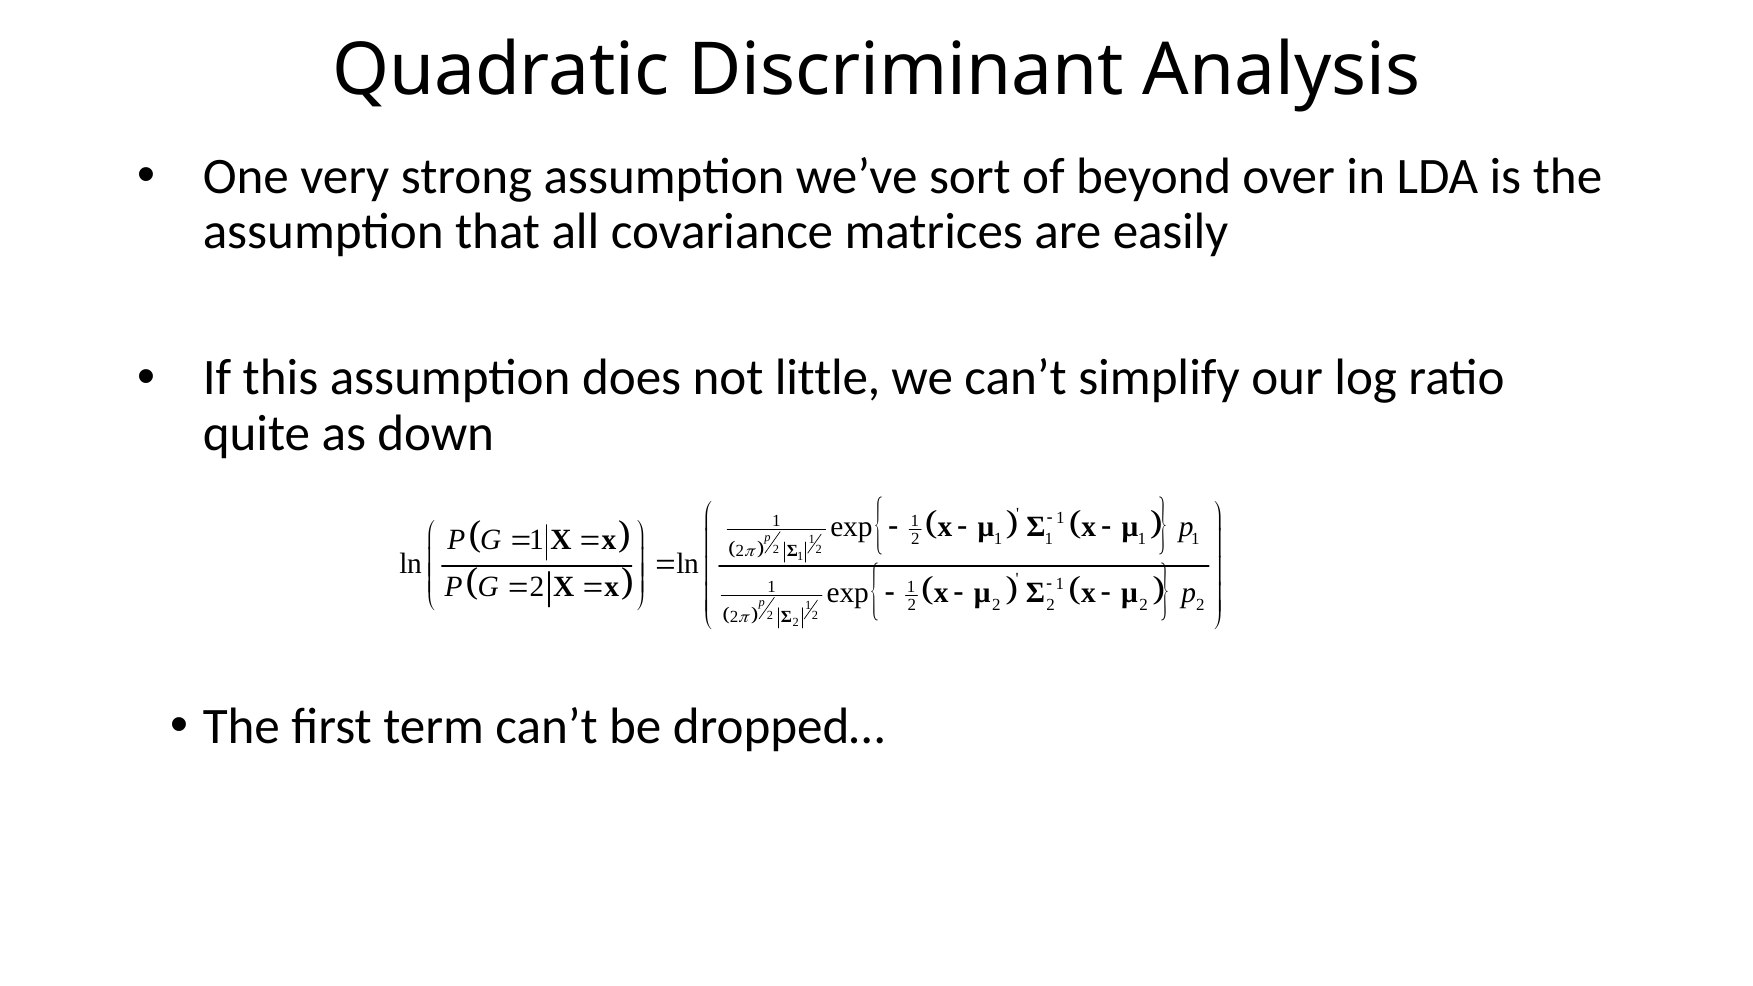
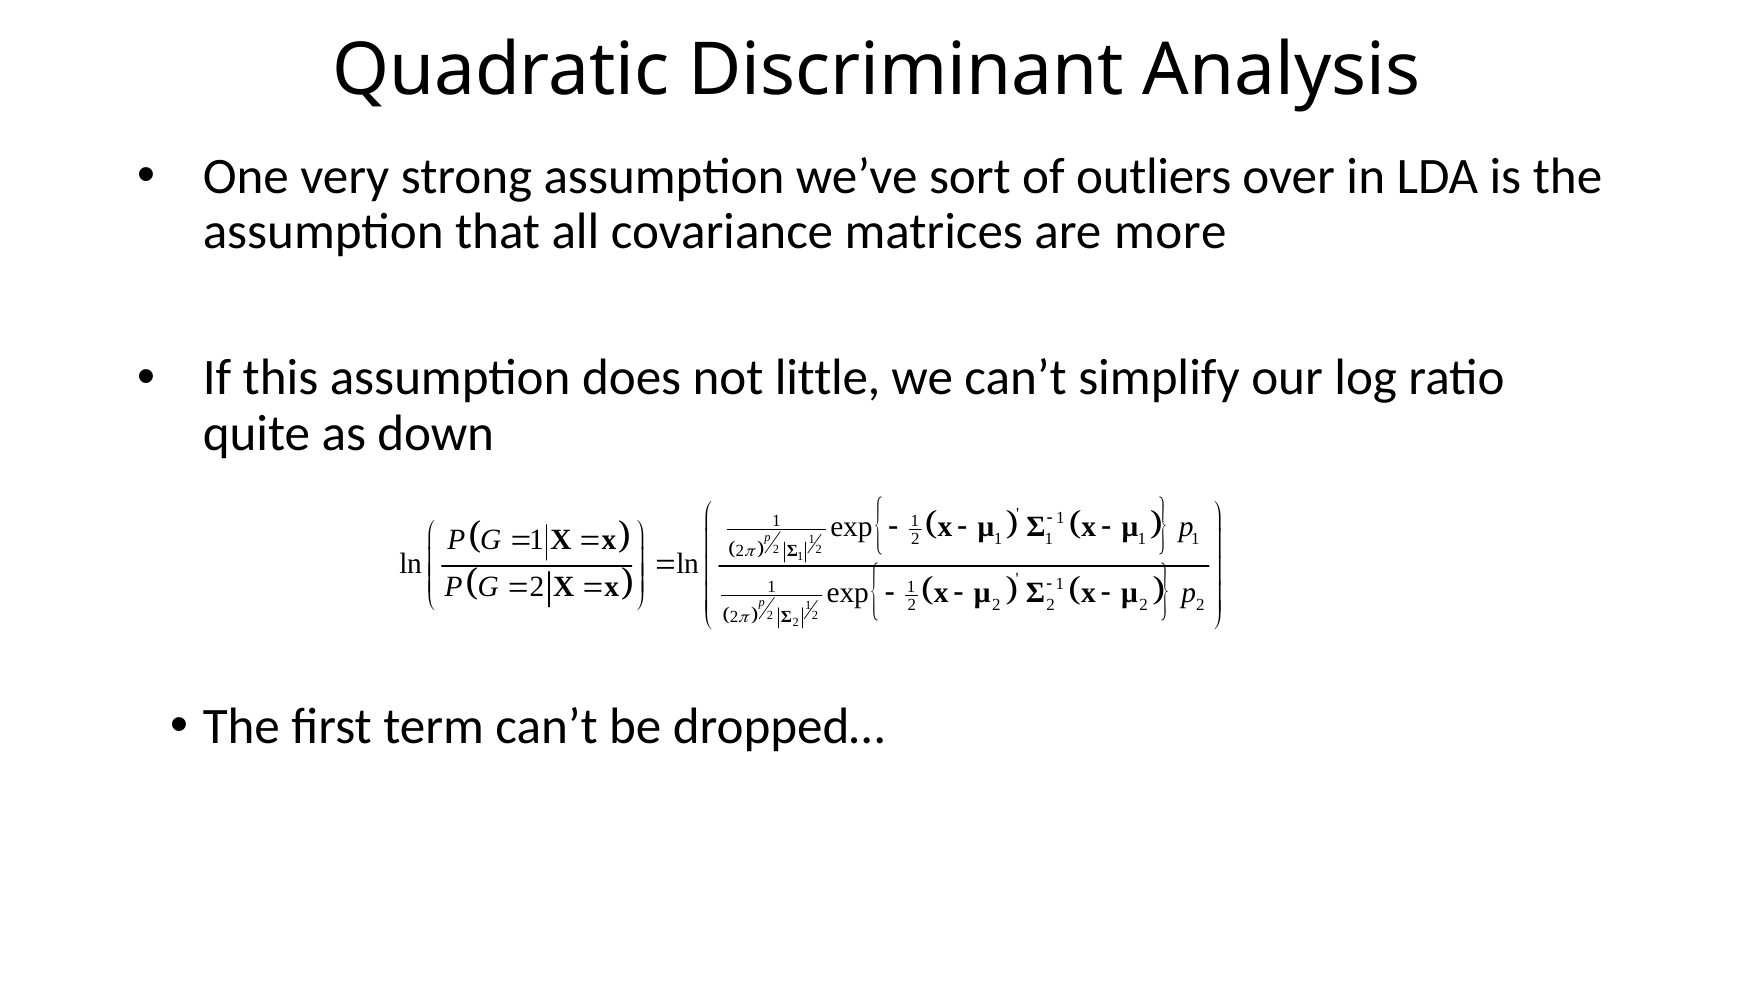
beyond: beyond -> outliers
easily: easily -> more
